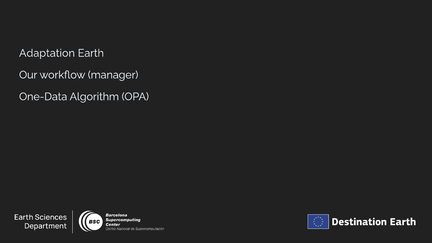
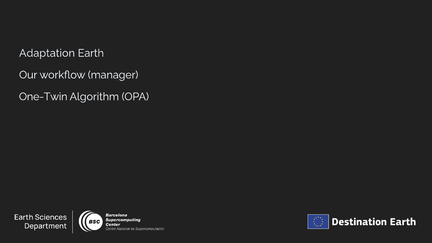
One-Data: One-Data -> One-Twin
